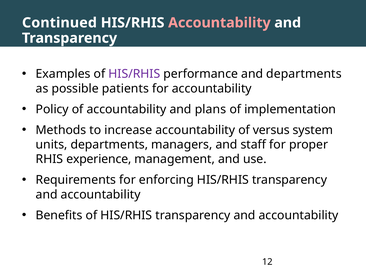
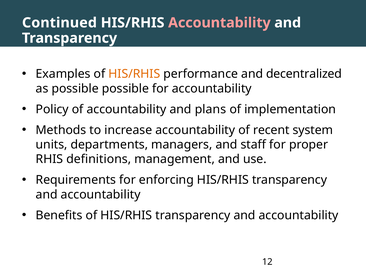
HIS/RHIS at (134, 74) colour: purple -> orange
and departments: departments -> decentralized
possible patients: patients -> possible
versus: versus -> recent
experience: experience -> definitions
